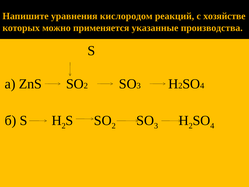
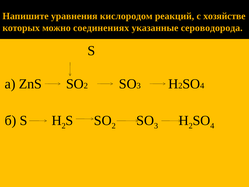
применяется: применяется -> соединениях
производства: производства -> сероводорода
